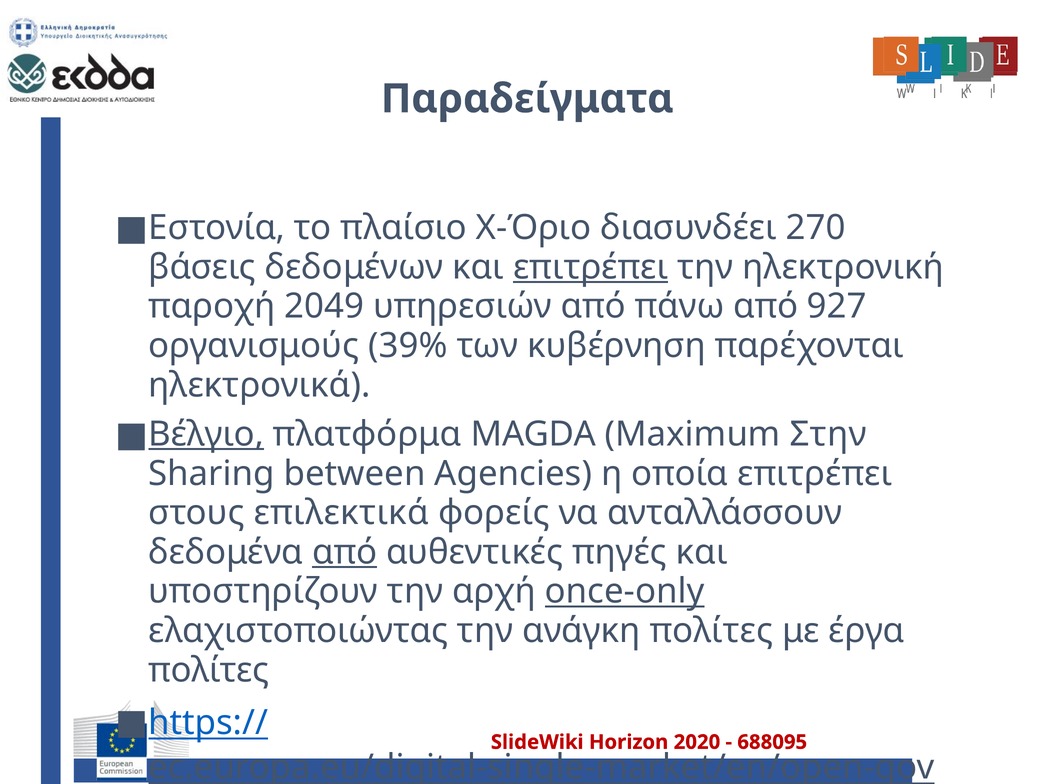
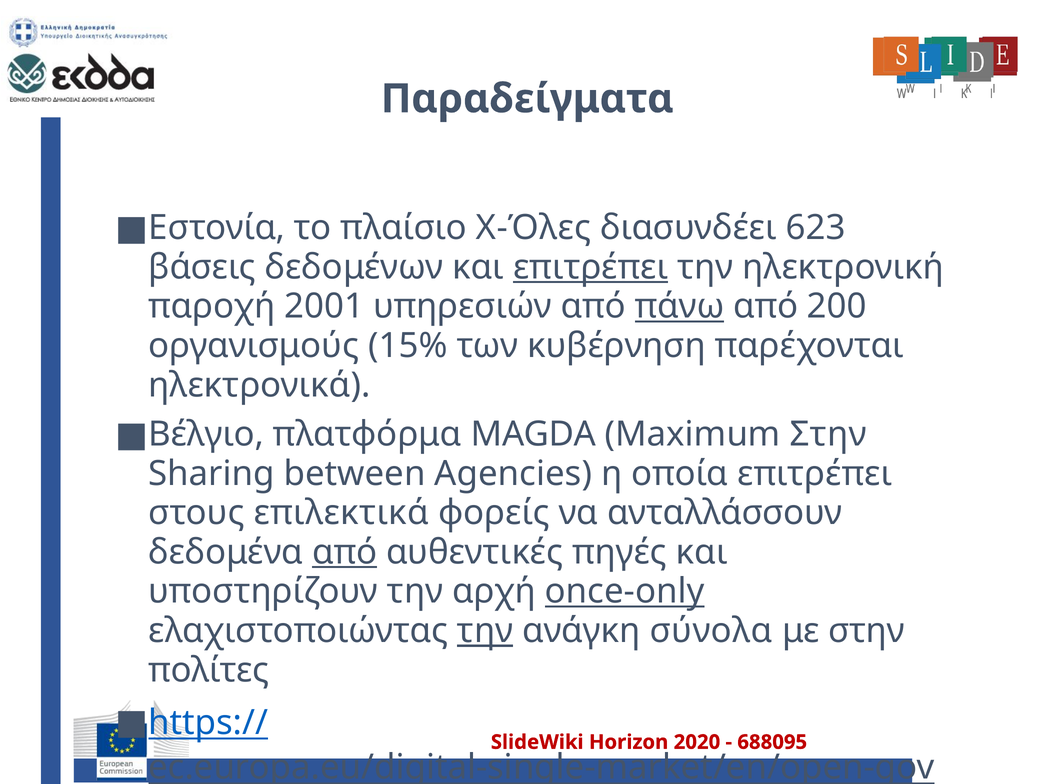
X-Όριο: X-Όριο -> X-Όλες
270: 270 -> 623
2049: 2049 -> 2001
πάνω underline: none -> present
927: 927 -> 200
39%: 39% -> 15%
Βέλγιο underline: present -> none
την at (485, 631) underline: none -> present
ανάγκη πολίτες: πολίτες -> σύνολα
με έργα: έργα -> στην
